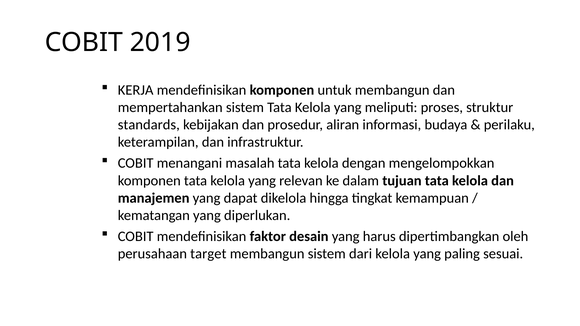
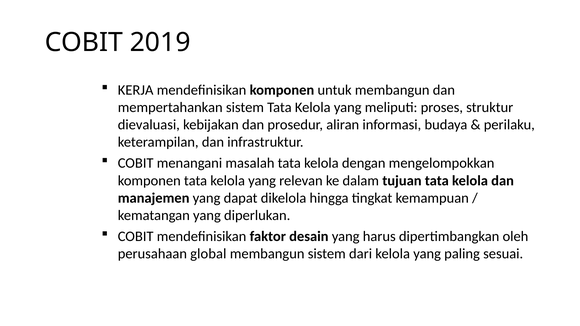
standards: standards -> dievaluasi
target: target -> global
